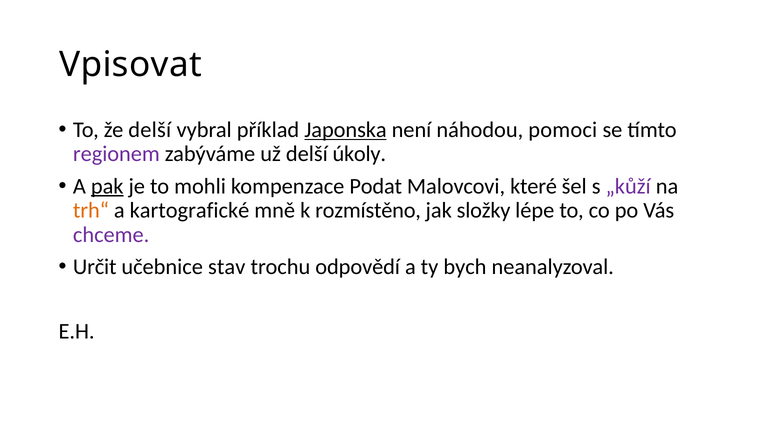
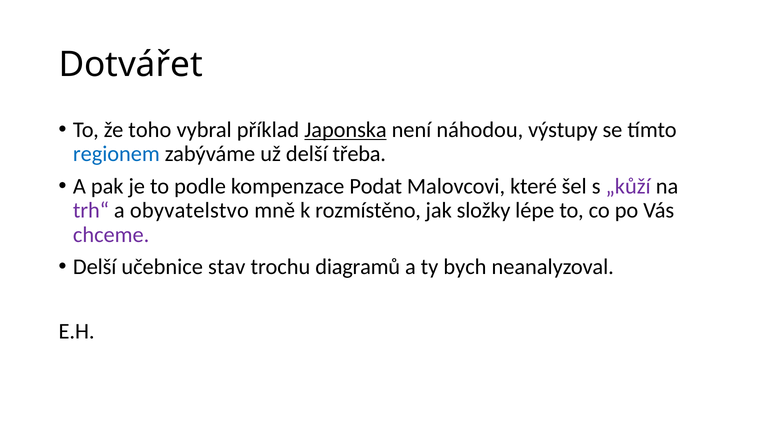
Vpisovat: Vpisovat -> Dotvářet
že delší: delší -> toho
pomoci: pomoci -> výstupy
regionem colour: purple -> blue
úkoly: úkoly -> třeba
pak underline: present -> none
mohli: mohli -> podle
trh“ colour: orange -> purple
kartografické: kartografické -> obyvatelstvo
Určit at (95, 267): Určit -> Delší
odpovědí: odpovědí -> diagramů
